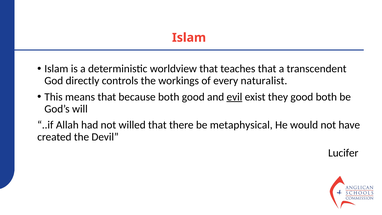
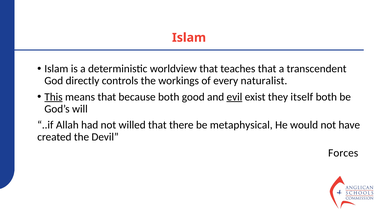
This underline: none -> present
they good: good -> itself
Lucifer: Lucifer -> Forces
